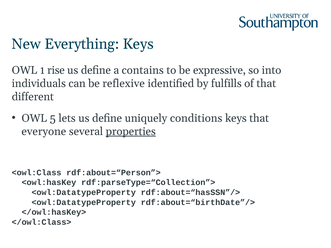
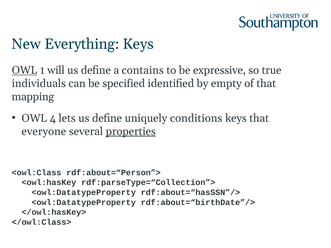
OWL at (25, 70) underline: none -> present
rise: rise -> will
into: into -> true
reflexive: reflexive -> specified
fulfills: fulfills -> empty
different: different -> mapping
5: 5 -> 4
